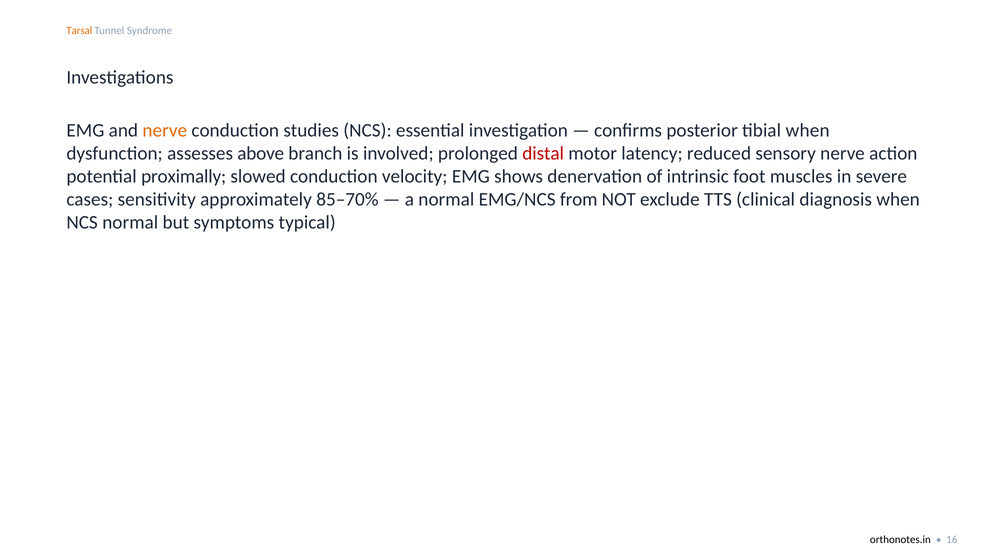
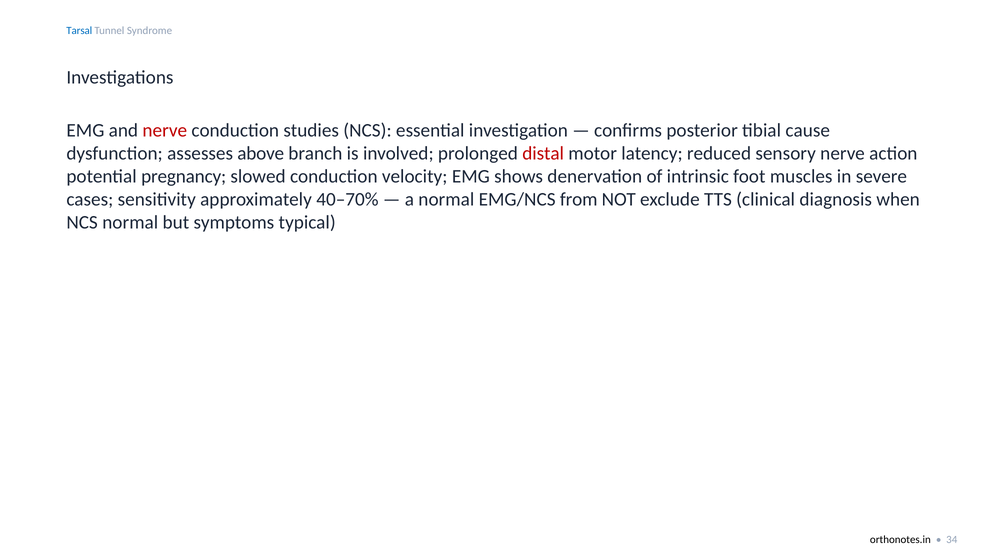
Tarsal colour: orange -> blue
nerve at (165, 130) colour: orange -> red
tibial when: when -> cause
proximally: proximally -> pregnancy
85–70%: 85–70% -> 40–70%
16: 16 -> 34
